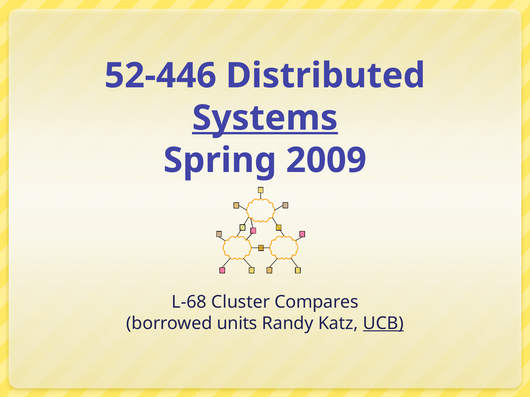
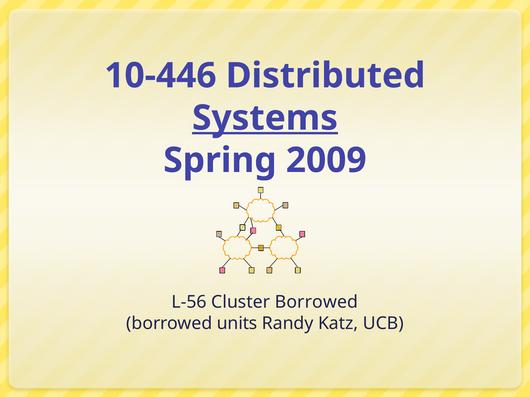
52-446: 52-446 -> 10-446
L-68: L-68 -> L-56
Cluster Compares: Compares -> Borrowed
UCB underline: present -> none
